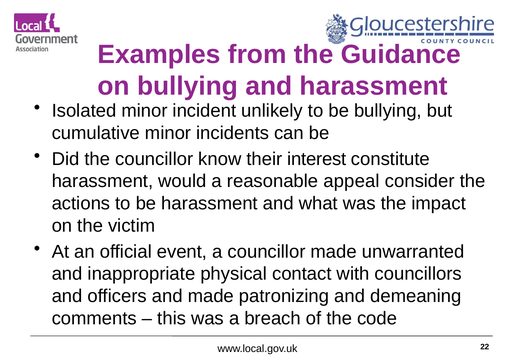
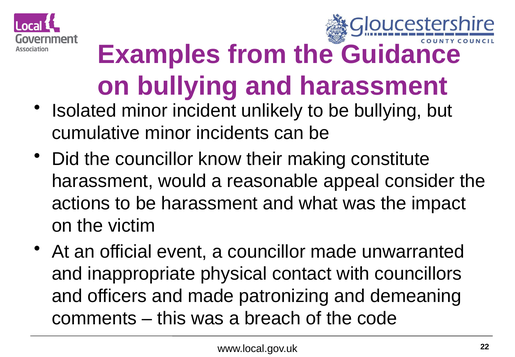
interest: interest -> making
